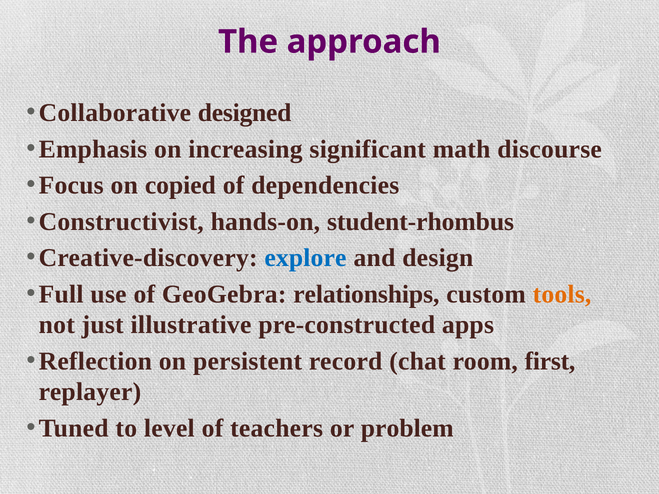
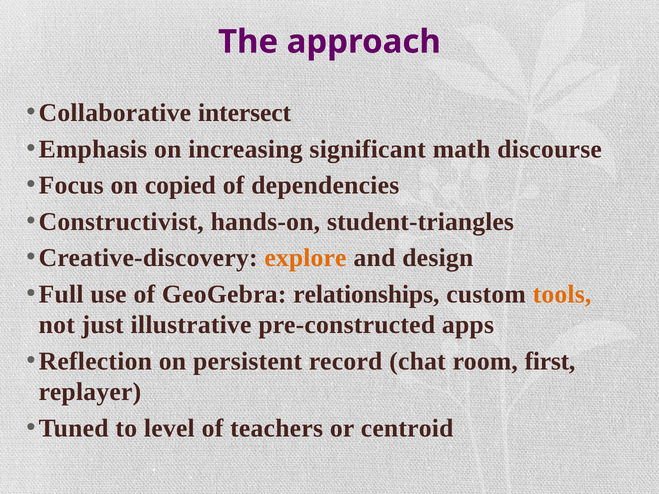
designed: designed -> intersect
student-rhombus: student-rhombus -> student-triangles
explore colour: blue -> orange
problem: problem -> centroid
